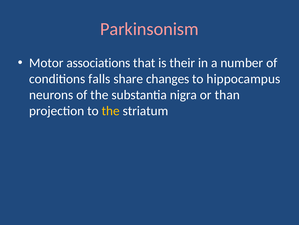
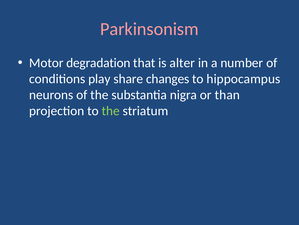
associations: associations -> degradation
their: their -> alter
falls: falls -> play
the at (111, 111) colour: yellow -> light green
